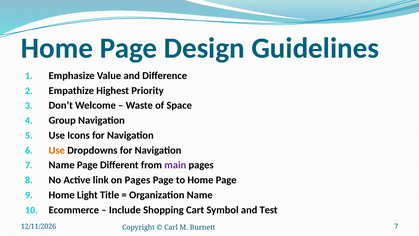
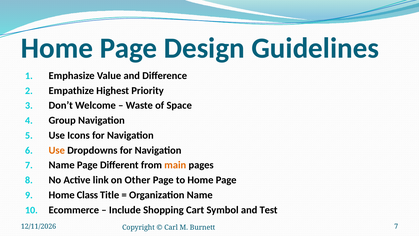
main colour: purple -> orange
on Pages: Pages -> Other
Light: Light -> Class
